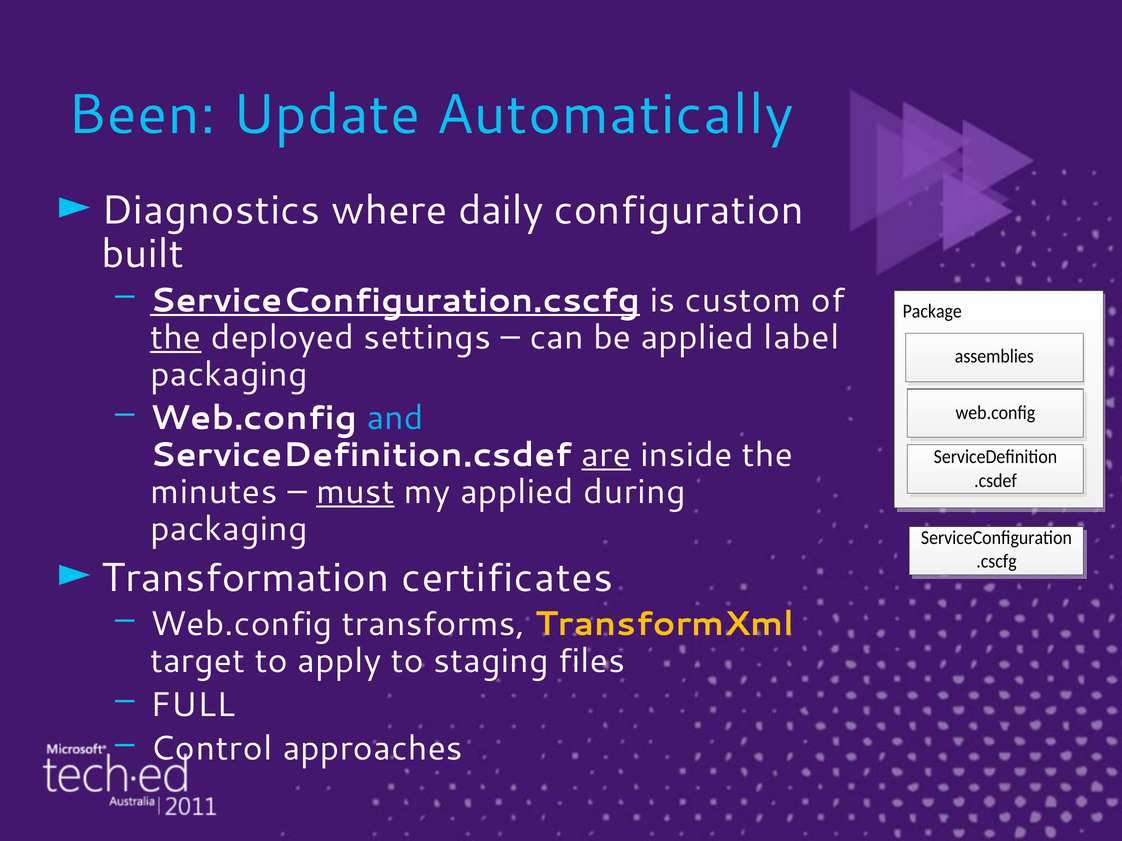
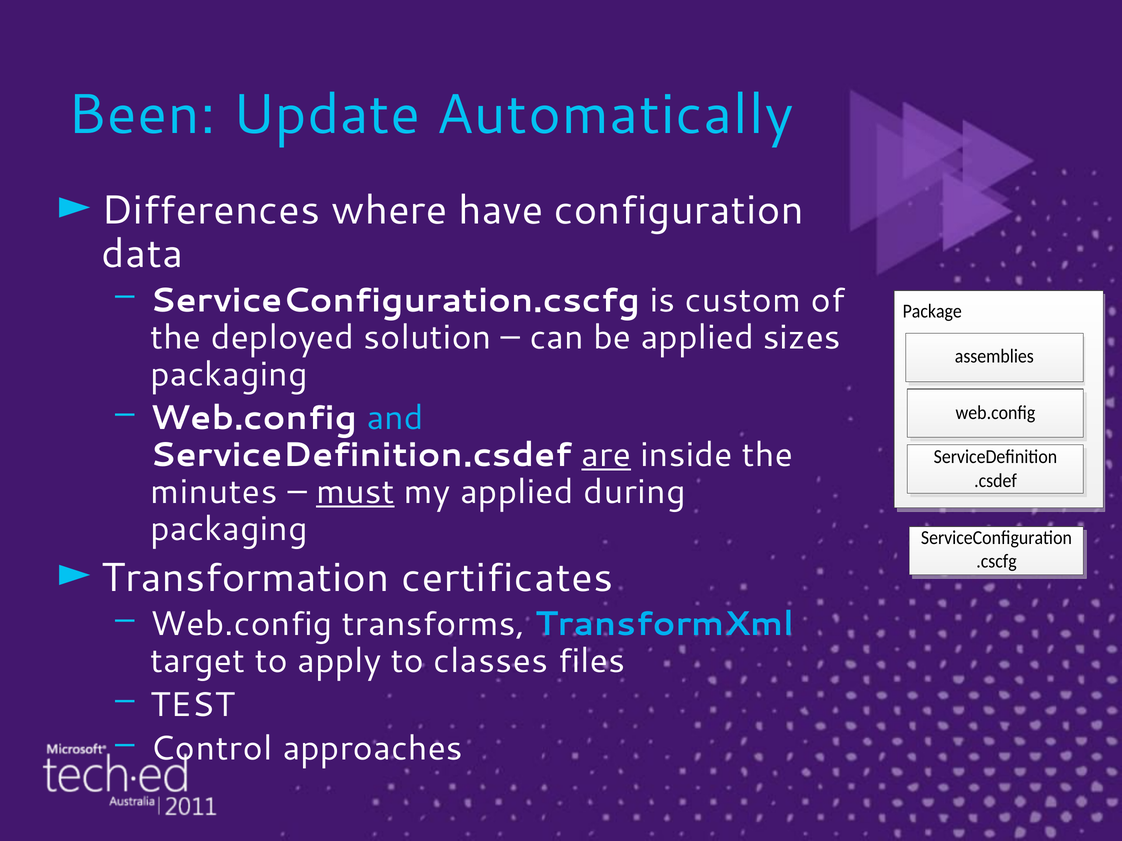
Diagnostics: Diagnostics -> Differences
daily: daily -> have
built: built -> data
ServiceConfiguration.cscfg underline: present -> none
the at (176, 337) underline: present -> none
settings: settings -> solution
label: label -> sizes
TransformXml colour: yellow -> light blue
staging: staging -> classes
FULL: FULL -> TEST
